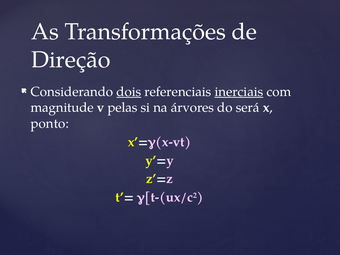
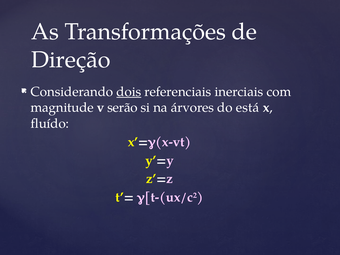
inerciais underline: present -> none
pelas: pelas -> serão
será: será -> está
ponto: ponto -> fluído
